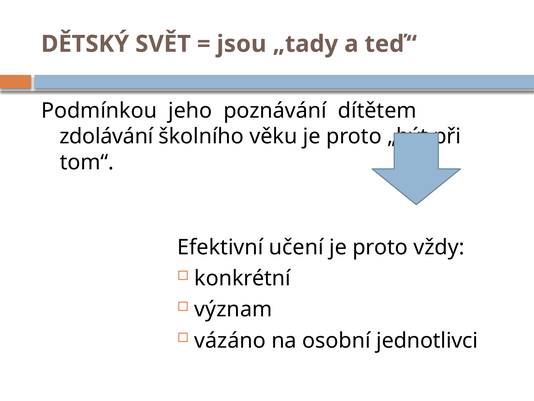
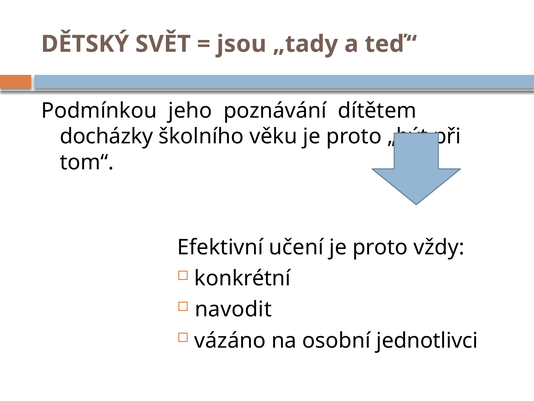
zdolávání: zdolávání -> docházky
význam: význam -> navodit
